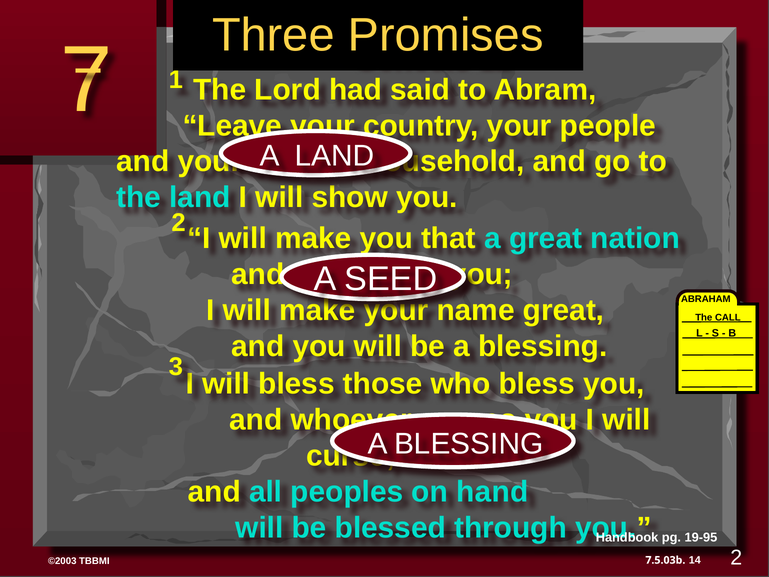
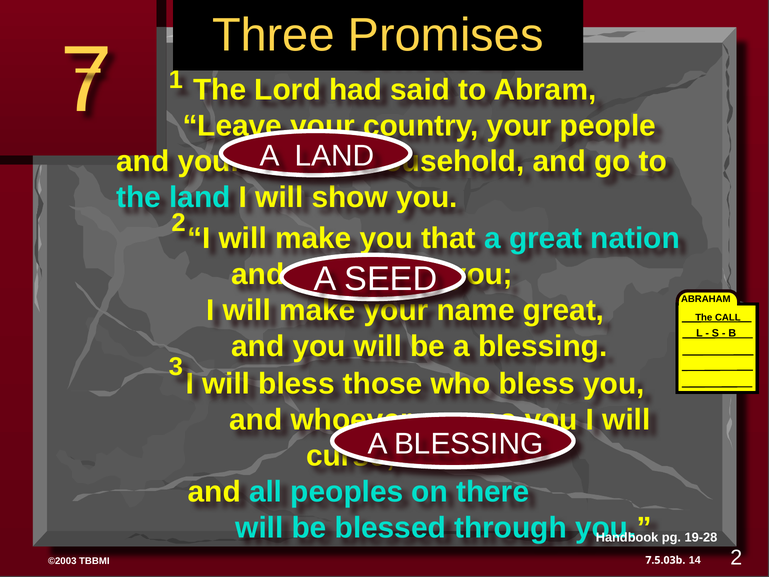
hand: hand -> there
19-95: 19-95 -> 19-28
